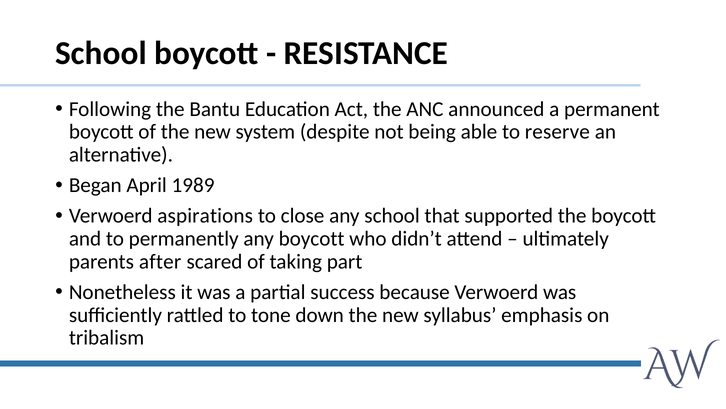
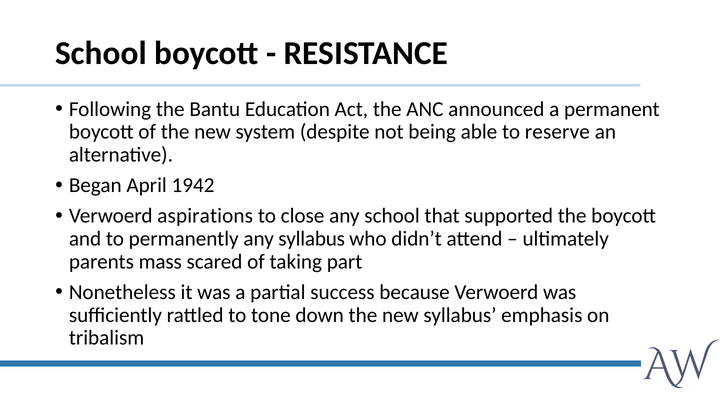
1989: 1989 -> 1942
any boycott: boycott -> syllabus
after: after -> mass
